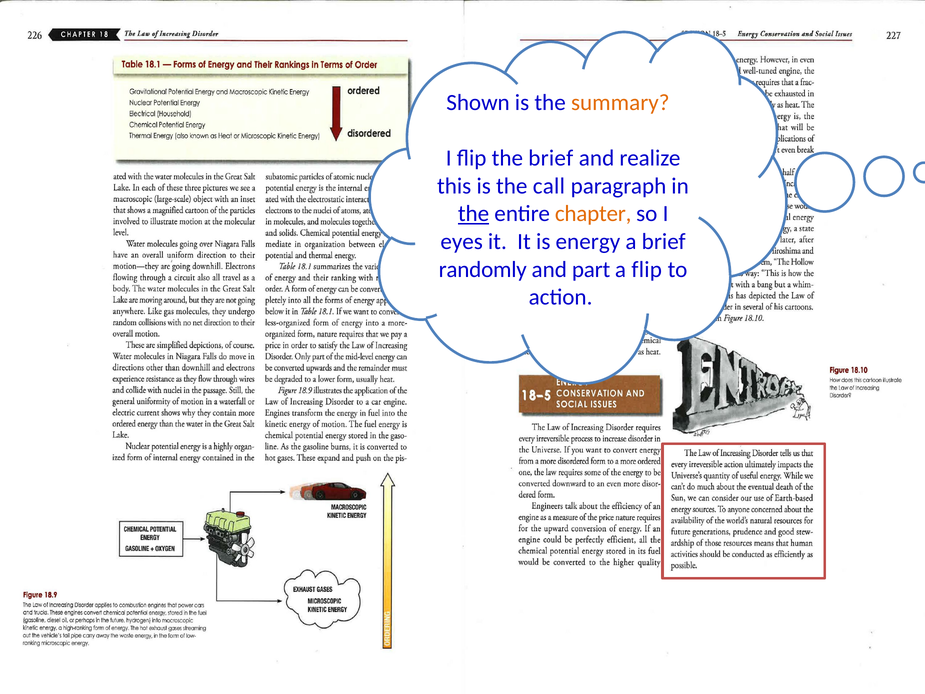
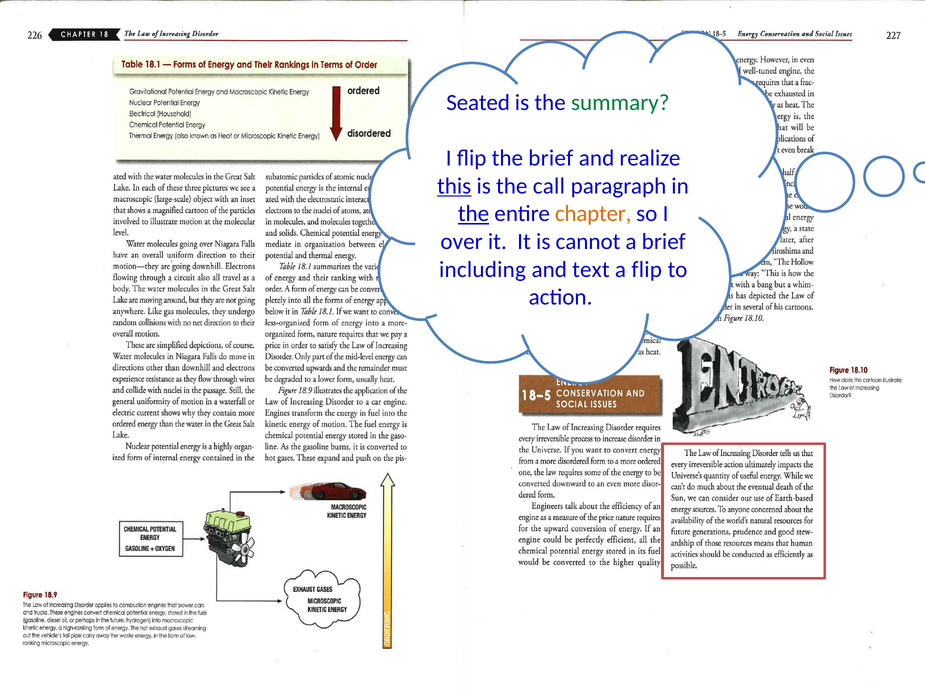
Shown: Shown -> Seated
summary colour: orange -> green
this underline: none -> present
eyes: eyes -> over
energy: energy -> cannot
randomly: randomly -> including
part: part -> text
